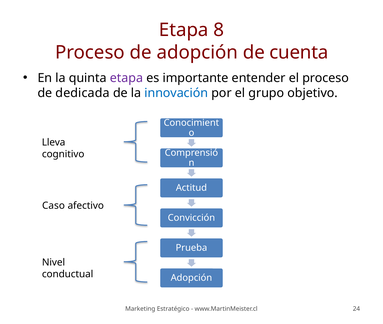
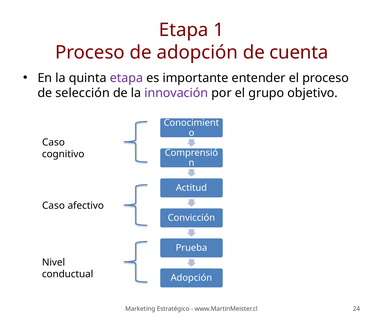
8: 8 -> 1
dedicada: dedicada -> selección
innovación colour: blue -> purple
Lleva at (54, 142): Lleva -> Caso
